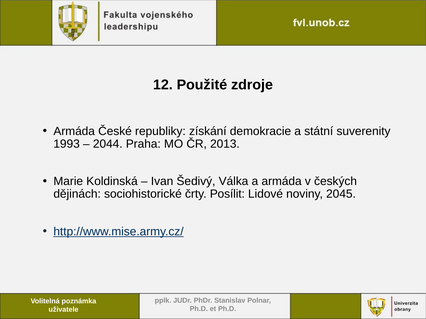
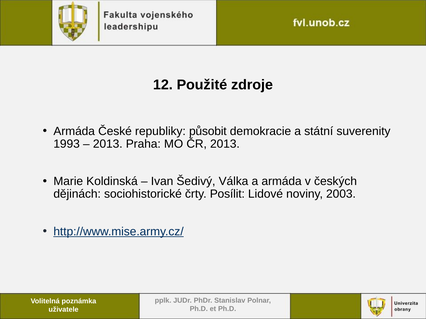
získání: získání -> působit
2044 at (108, 144): 2044 -> 2013
2045: 2045 -> 2003
